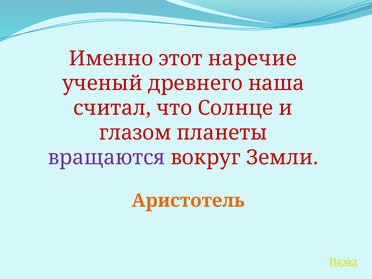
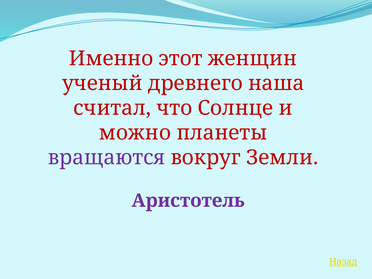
наречие: наречие -> женщин
глазом: глазом -> можно
Аристотель colour: orange -> purple
